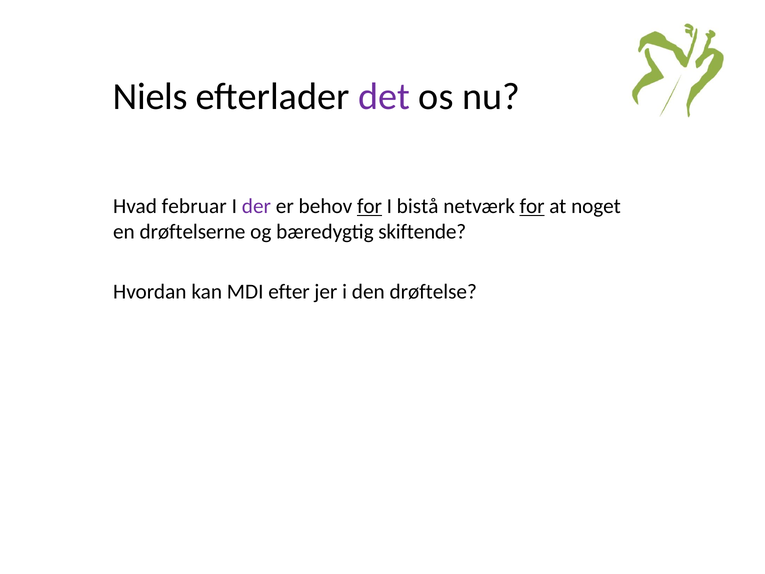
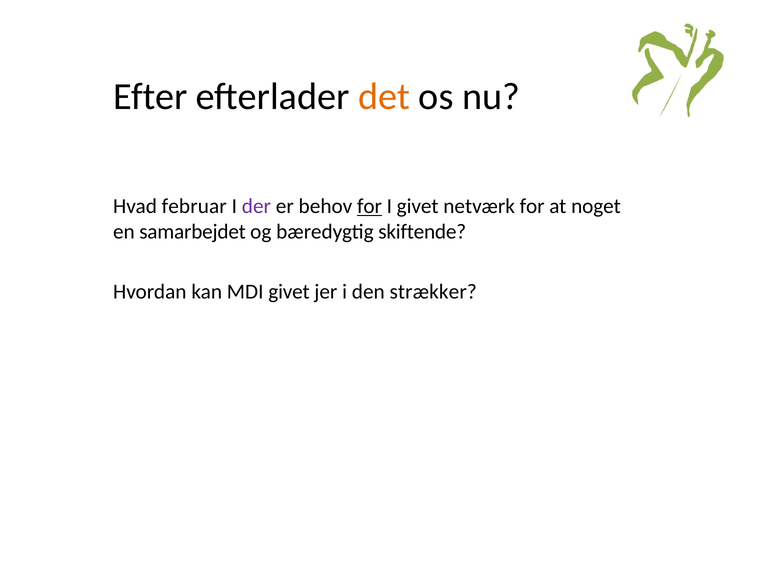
Niels: Niels -> Efter
det colour: purple -> orange
I bistå: bistå -> givet
for at (532, 206) underline: present -> none
drøftelserne: drøftelserne -> samarbejdet
MDI efter: efter -> givet
drøftelse: drøftelse -> strækker
